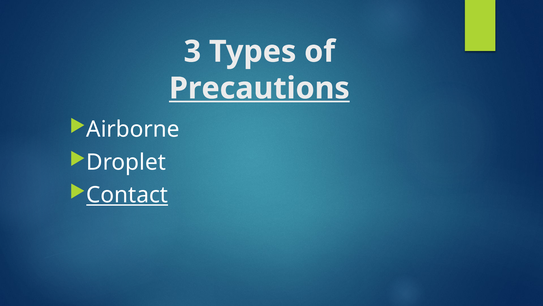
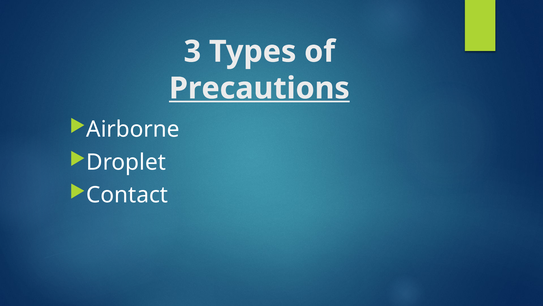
Contact underline: present -> none
